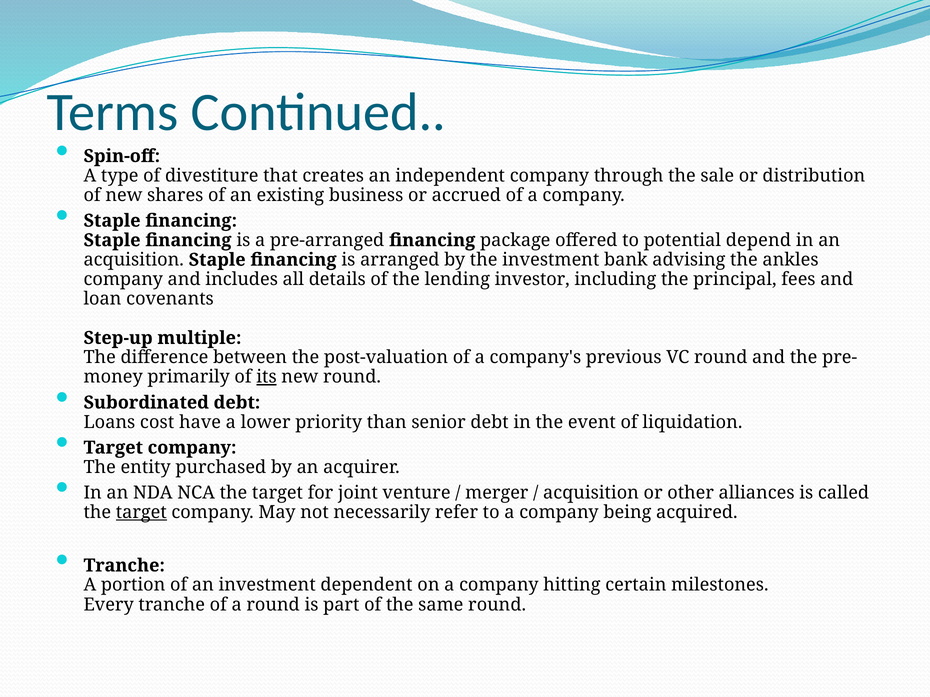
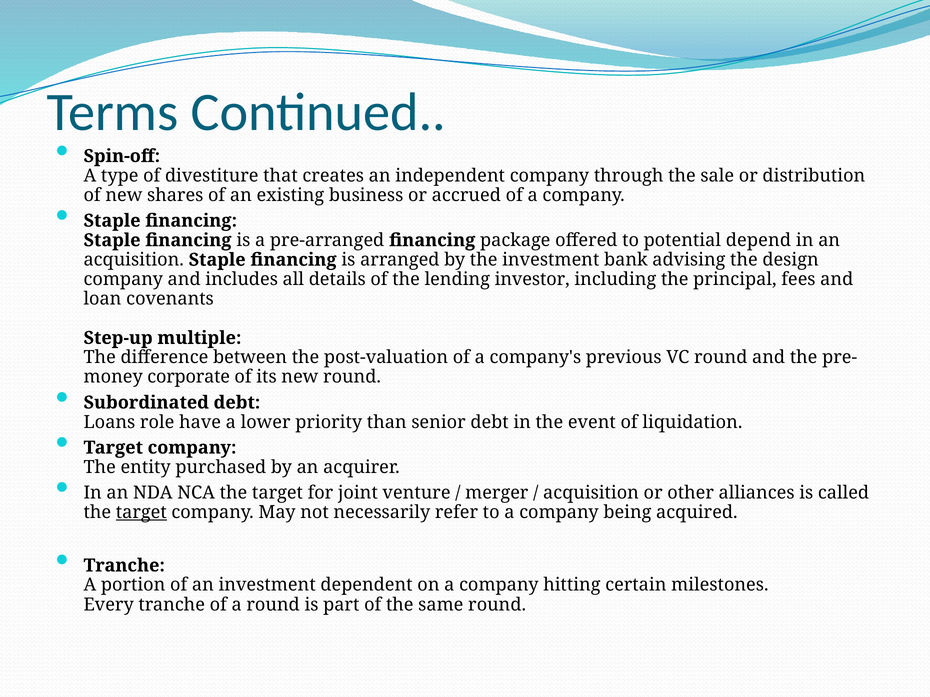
ankles: ankles -> design
primarily: primarily -> corporate
its underline: present -> none
cost: cost -> role
